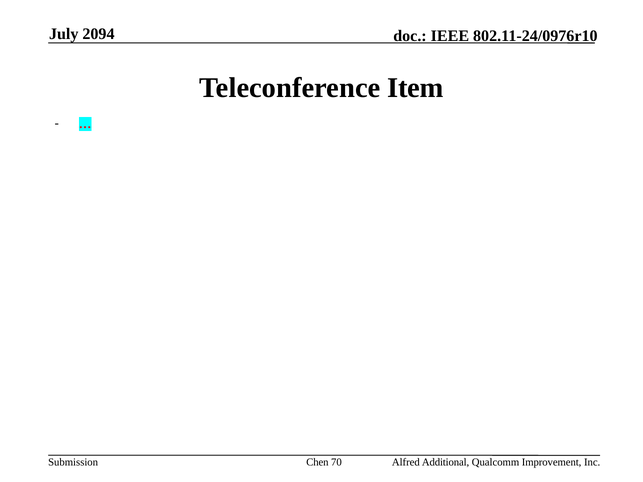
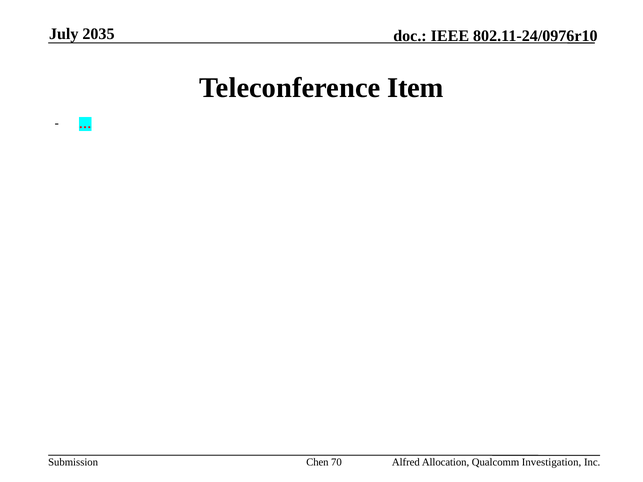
2094: 2094 -> 2035
Additional: Additional -> Allocation
Improvement: Improvement -> Investigation
